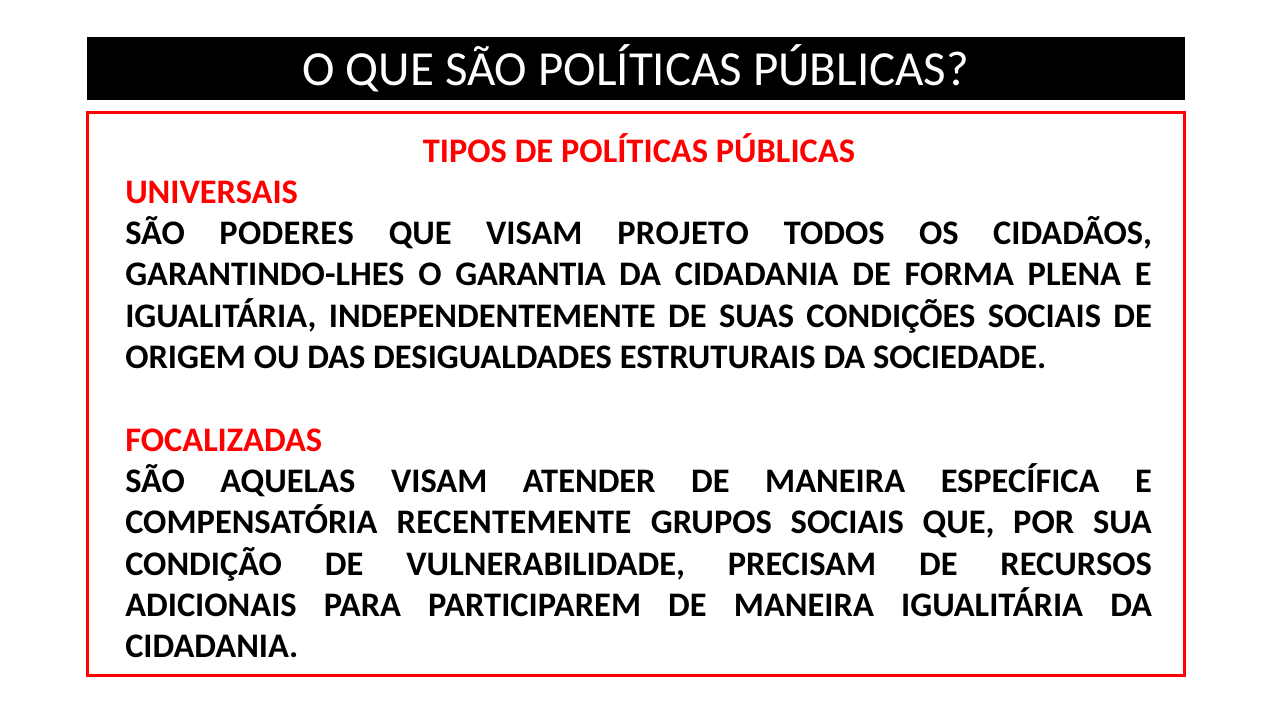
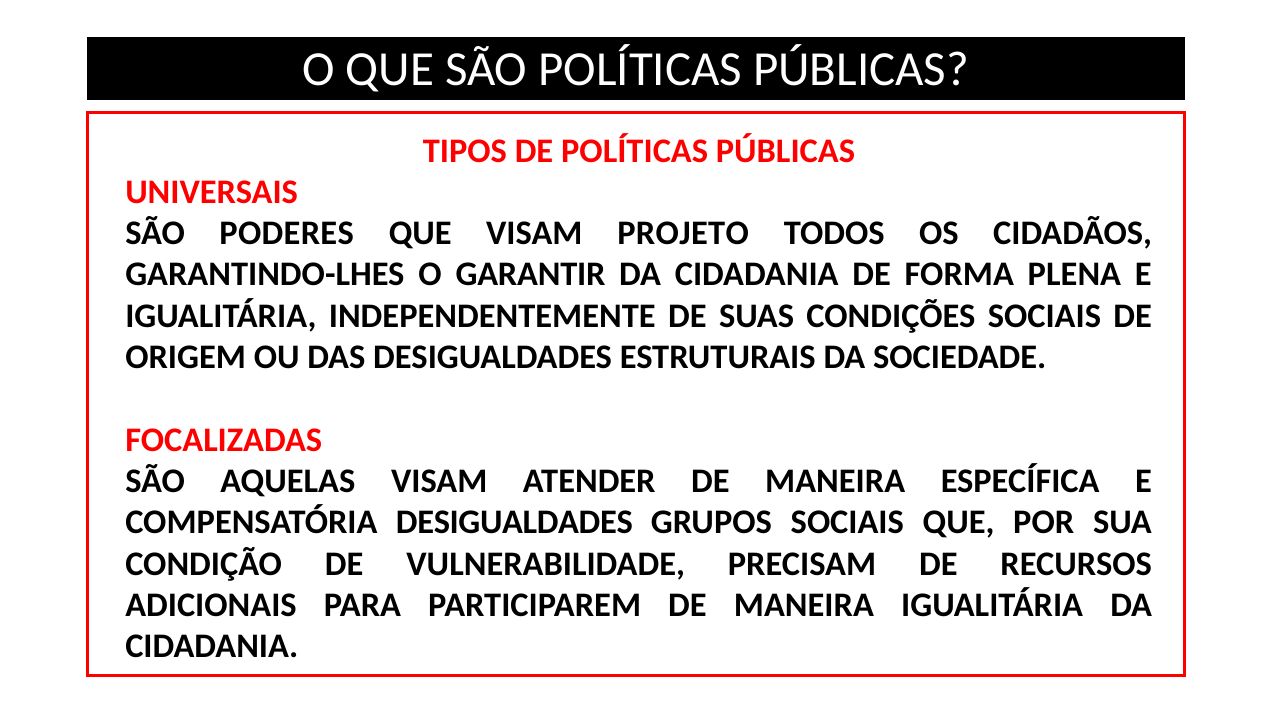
GARANTIA: GARANTIA -> GARANTIR
COMPENSATÓRIA RECENTEMENTE: RECENTEMENTE -> DESIGUALDADES
